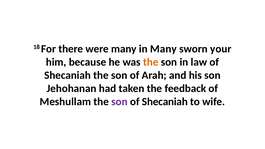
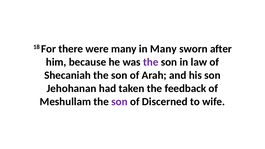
your: your -> after
the at (151, 62) colour: orange -> purple
Shecaniah at (165, 102): Shecaniah -> Discerned
